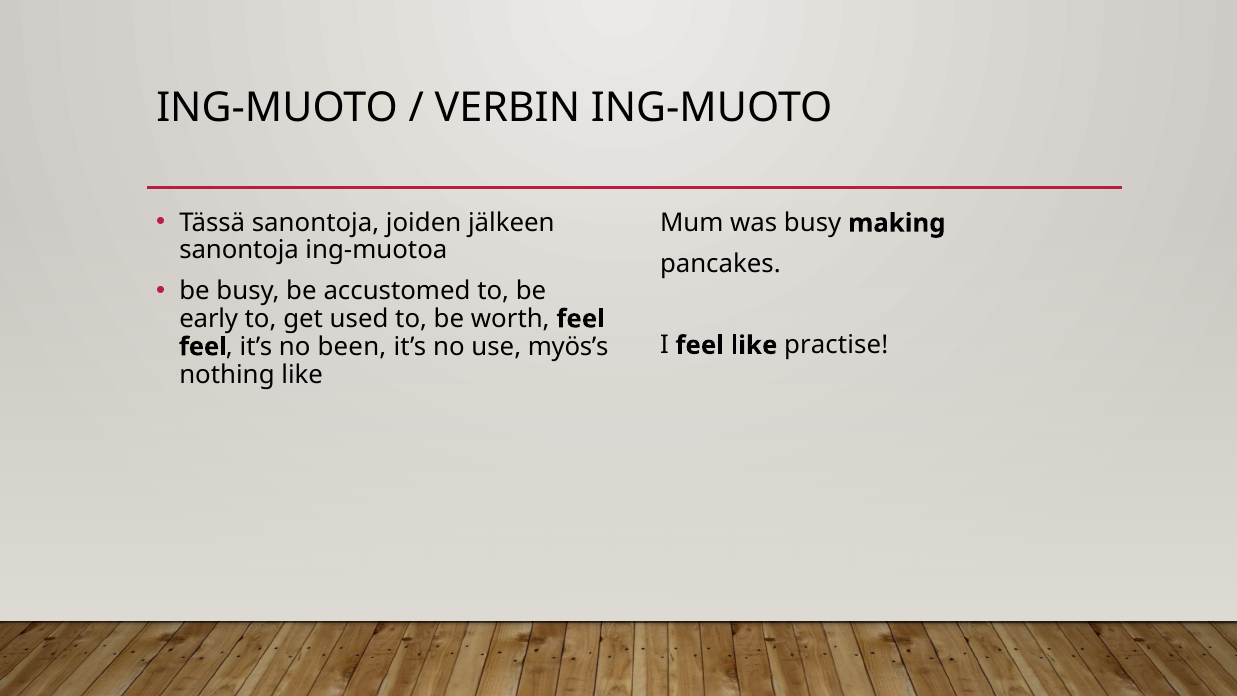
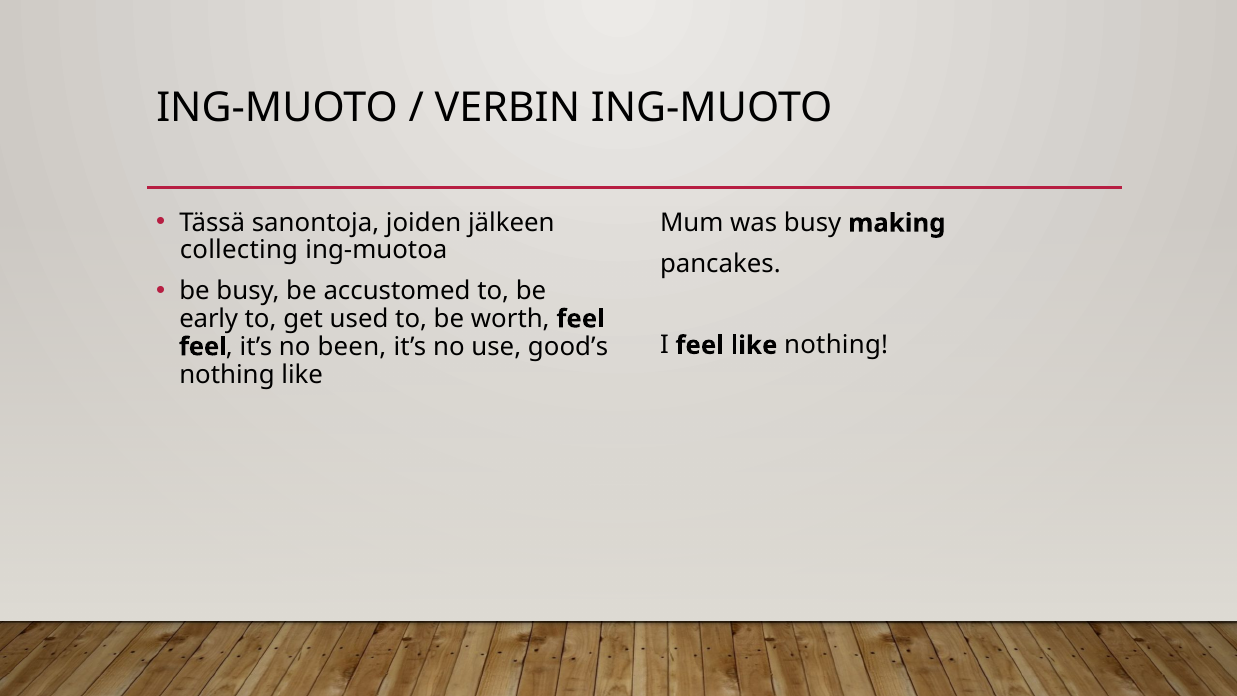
sanontoja at (239, 250): sanontoja -> collecting
like practise: practise -> nothing
myös’s: myös’s -> good’s
